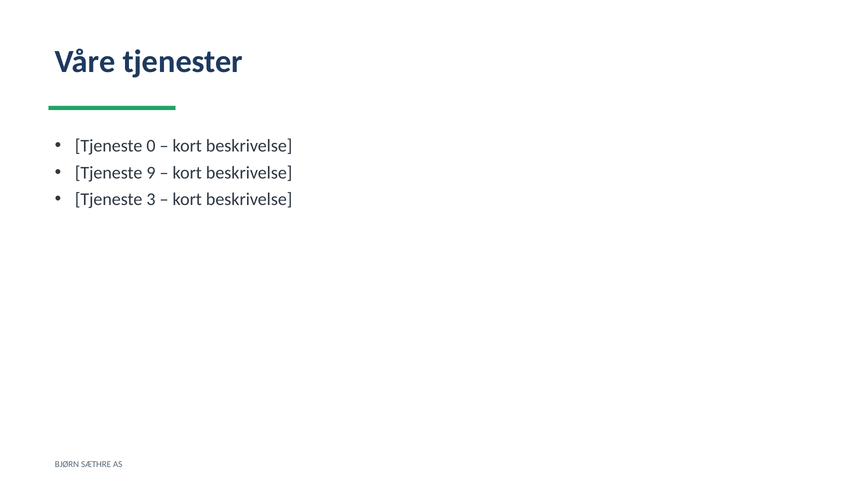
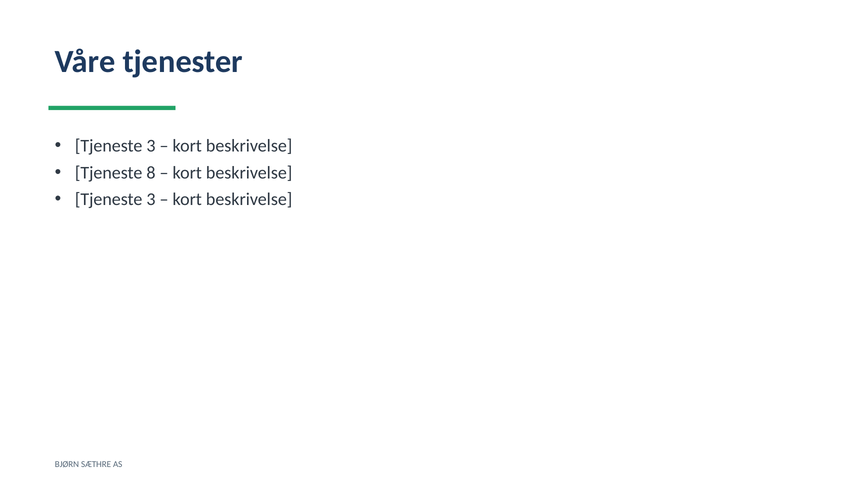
0 at (151, 146): 0 -> 3
9: 9 -> 8
